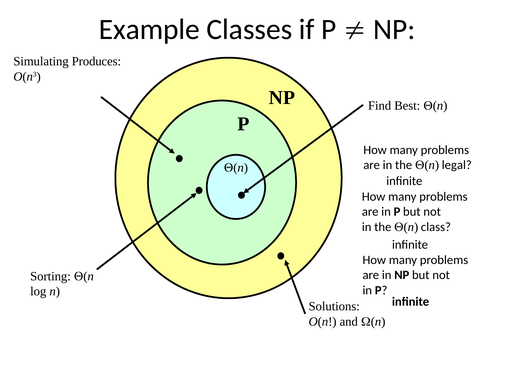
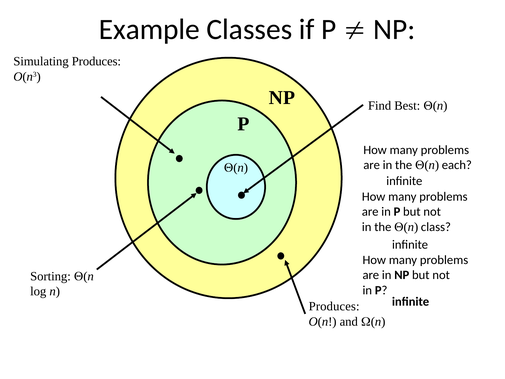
legal: legal -> each
Solutions at (334, 306): Solutions -> Produces
